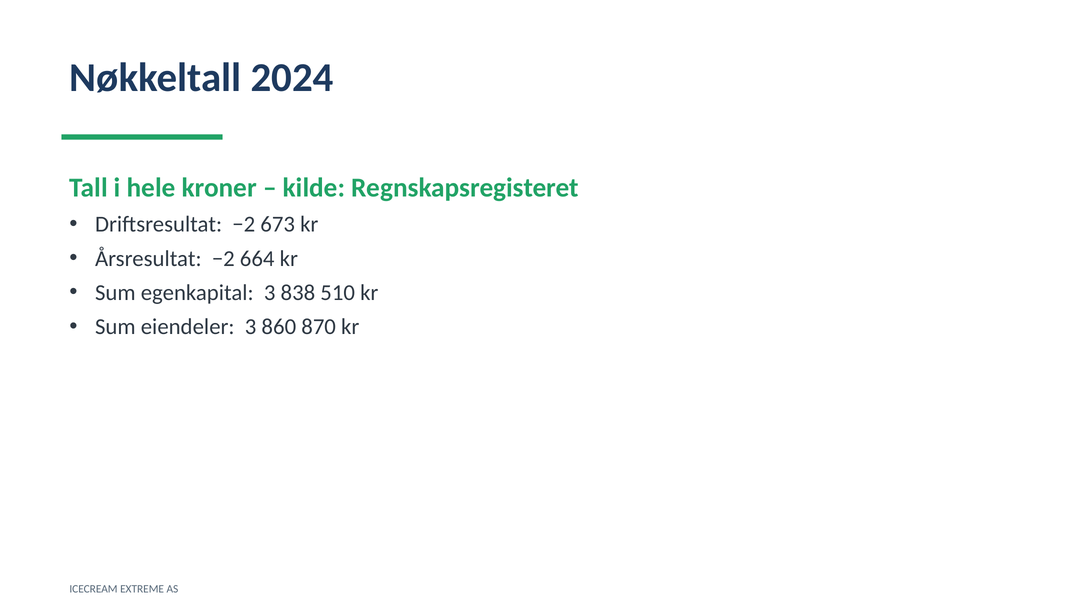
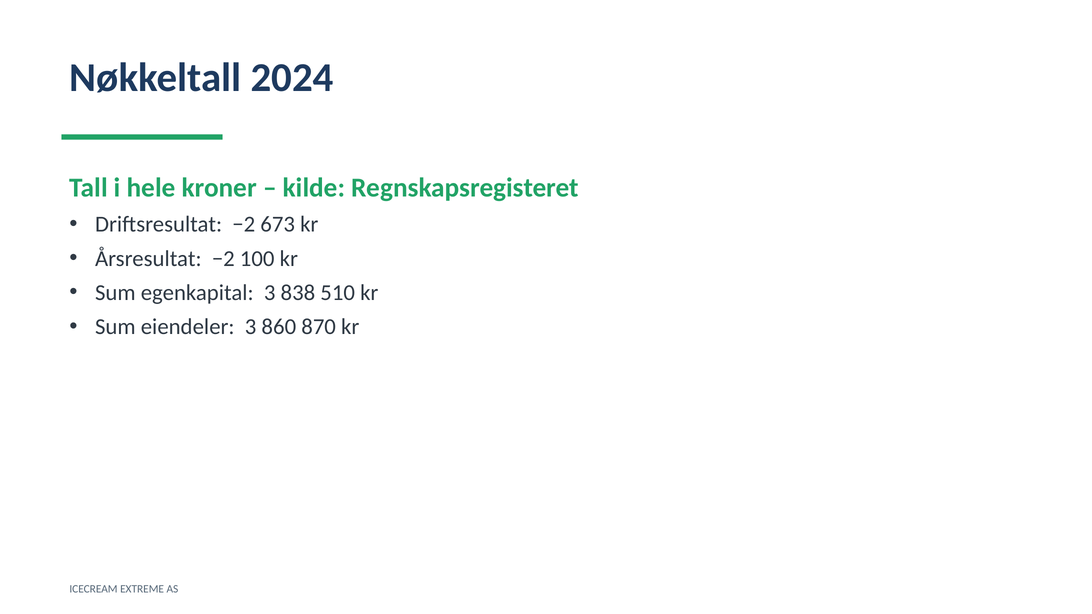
664: 664 -> 100
